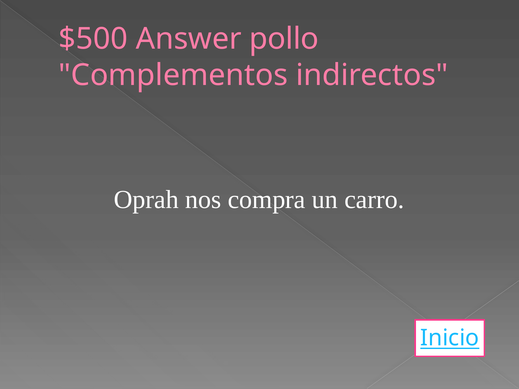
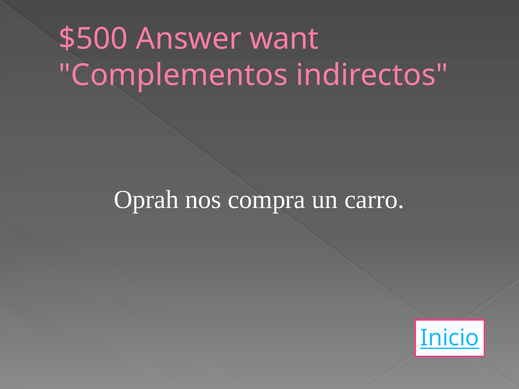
pollo: pollo -> want
